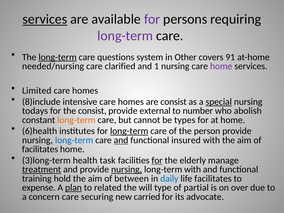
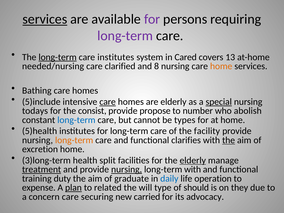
care questions: questions -> institutes
Other: Other -> Cared
91: 91 -> 13
1: 1 -> 8
home at (221, 66) colour: purple -> orange
Limited: Limited -> Bathing
8)include: 8)include -> 5)include
care at (108, 102) underline: none -> present
are consist: consist -> elderly
external: external -> propose
long-term at (76, 120) colour: orange -> blue
6)health: 6)health -> 5)health
long-term at (129, 131) underline: present -> none
person: person -> facility
long-term at (74, 140) colour: blue -> orange
and at (121, 140) underline: present -> none
insured: insured -> clarifies
the at (229, 140) underline: none -> present
facilitates at (40, 149): facilitates -> excretion
task: task -> split
for at (157, 160) underline: present -> none
elderly at (193, 160) underline: none -> present
hold: hold -> duty
between: between -> graduate
life facilitates: facilitates -> operation
partial: partial -> should
over: over -> they
advocate: advocate -> advocacy
